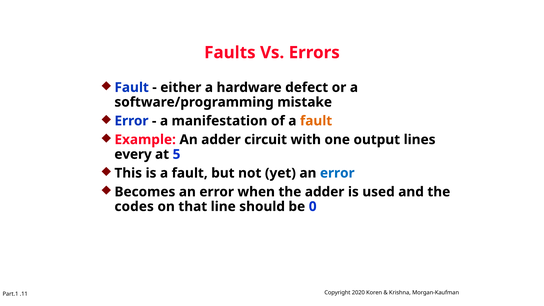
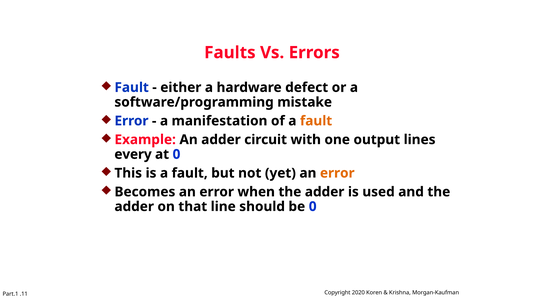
at 5: 5 -> 0
error at (337, 173) colour: blue -> orange
codes at (134, 207): codes -> adder
